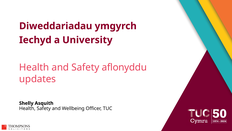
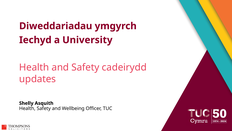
aflonyddu: aflonyddu -> cadeirydd
